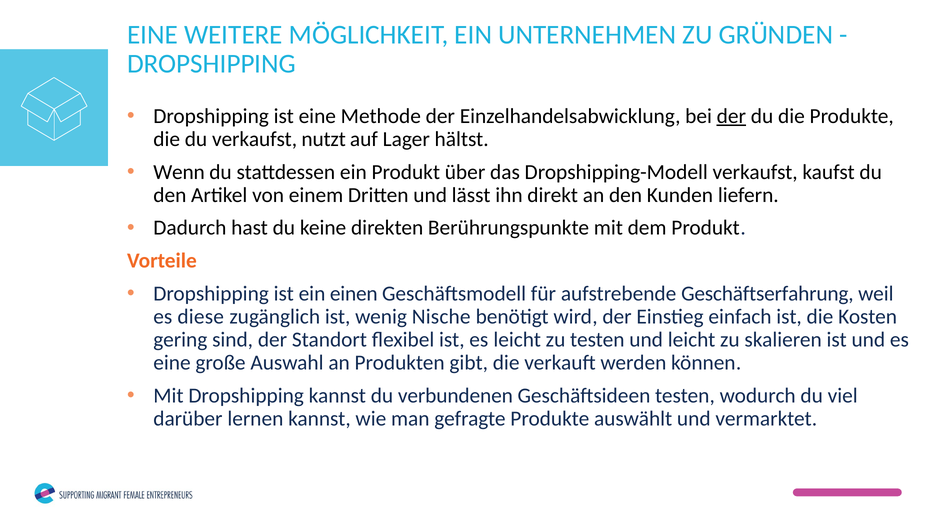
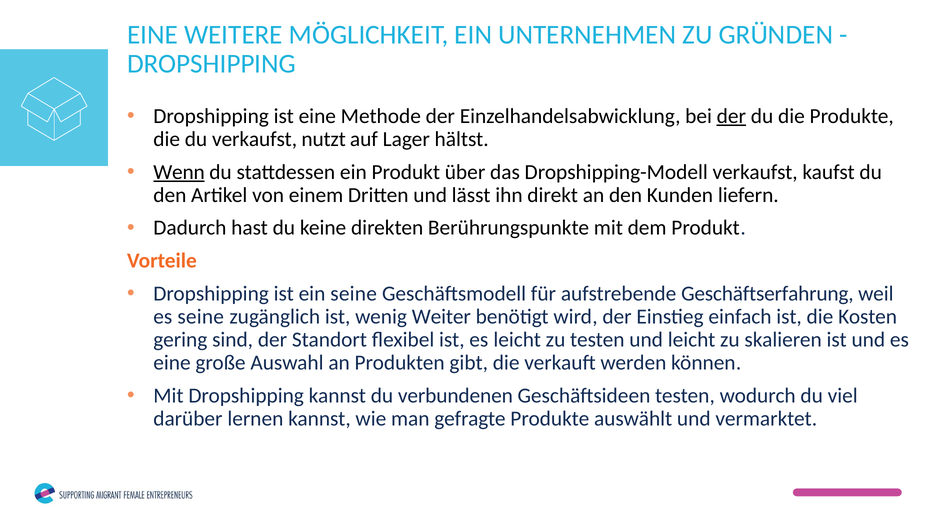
Wenn underline: none -> present
ein einen: einen -> seine
es diese: diese -> seine
Nische: Nische -> Weiter
